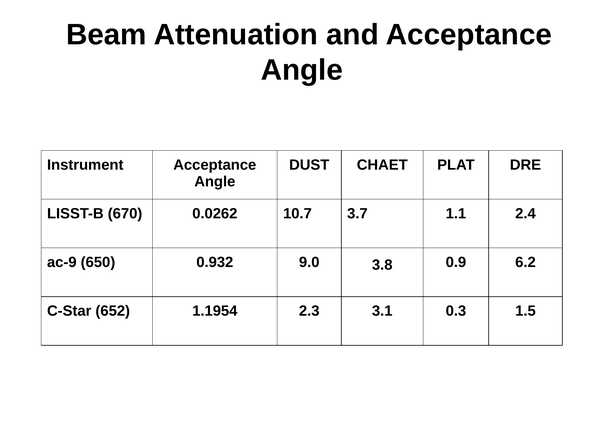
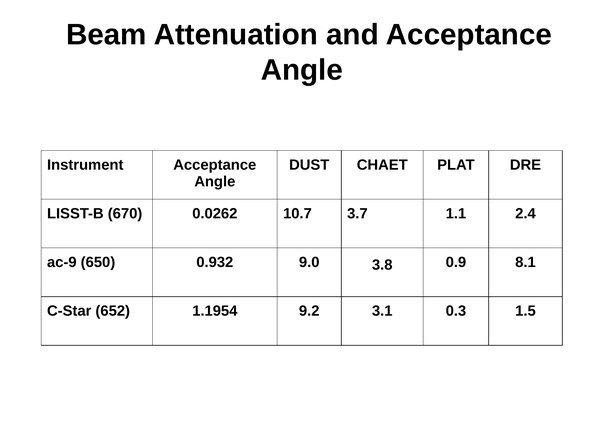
6.2: 6.2 -> 8.1
2.3: 2.3 -> 9.2
